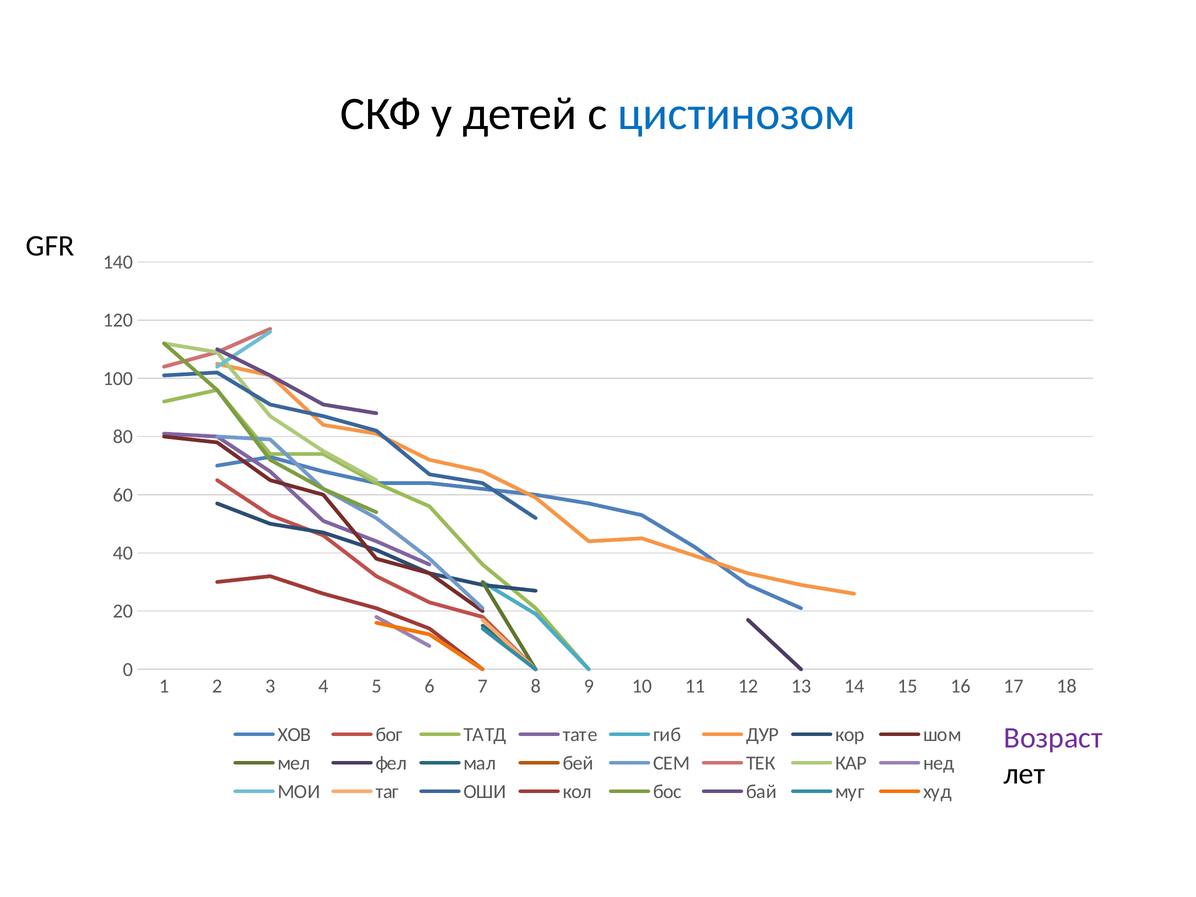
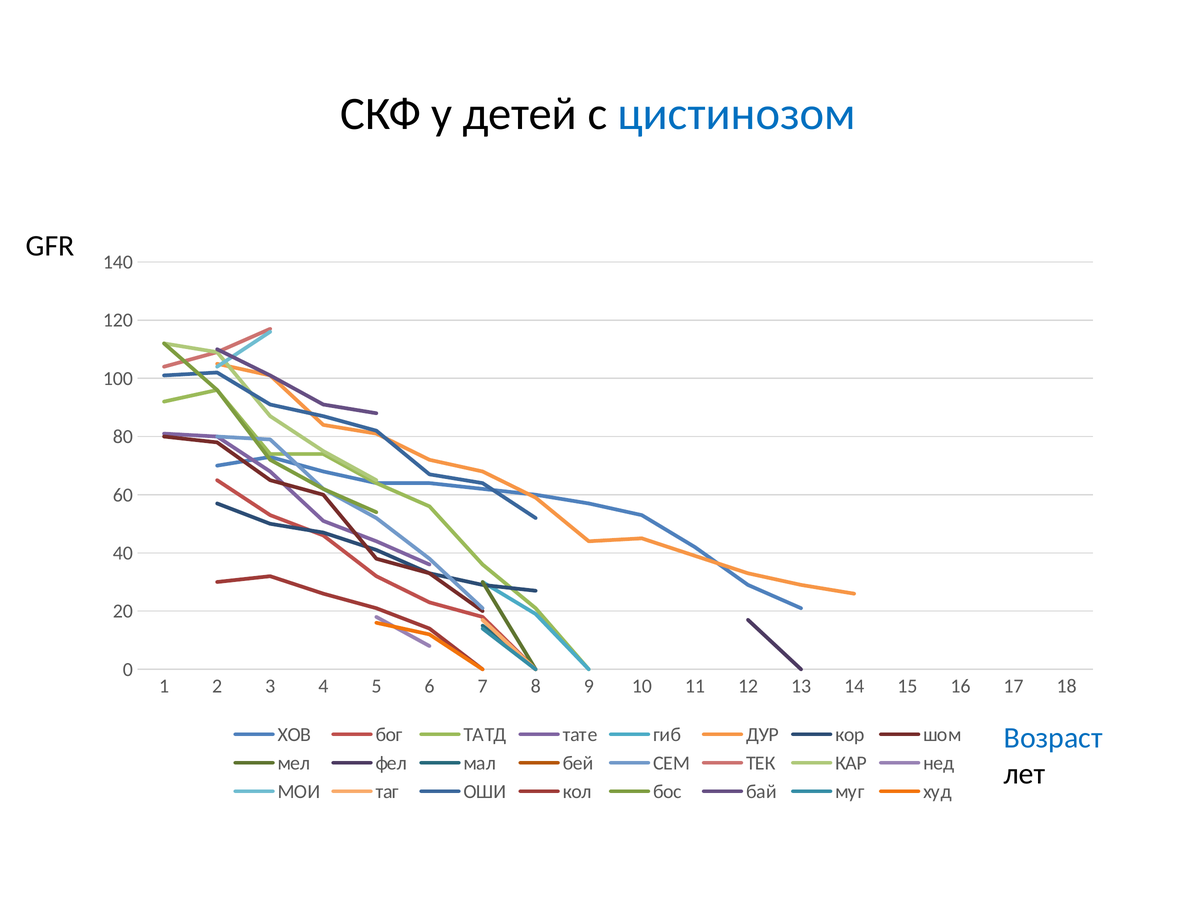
Возраст colour: purple -> blue
